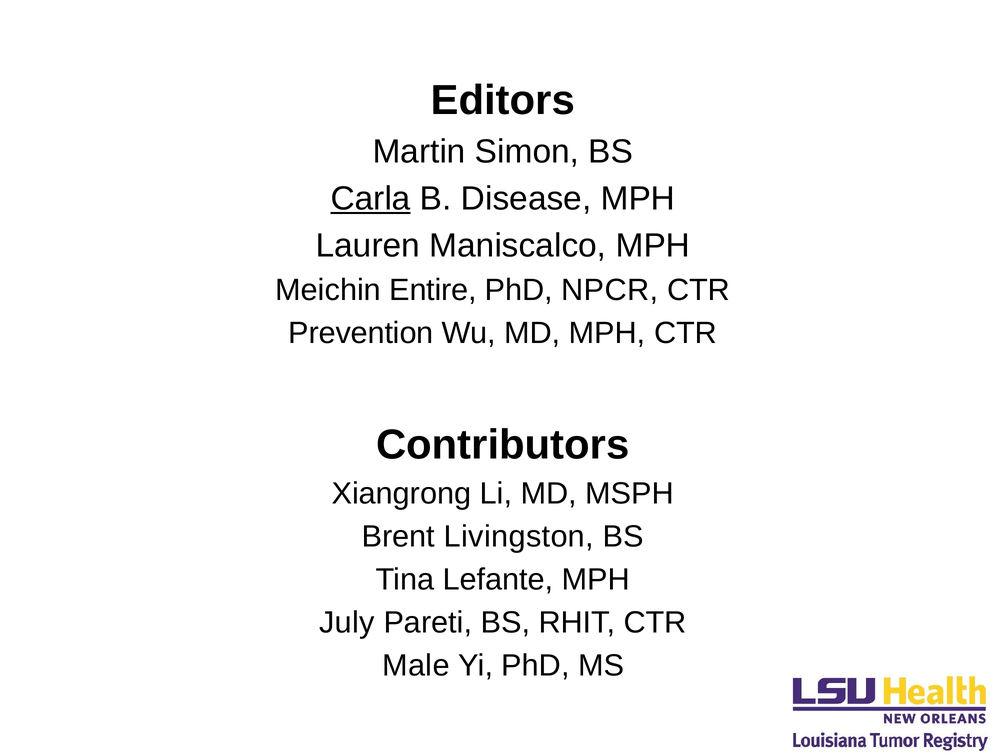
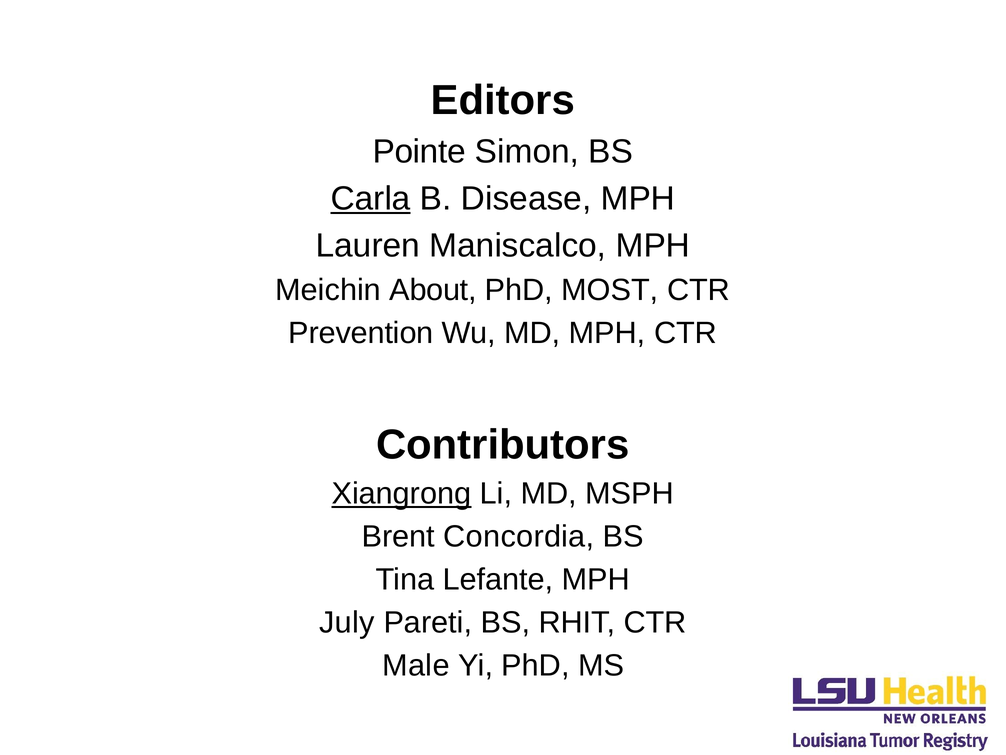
Martin: Martin -> Pointe
Entire: Entire -> About
NPCR: NPCR -> MOST
Xiangrong underline: none -> present
Livingston: Livingston -> Concordia
